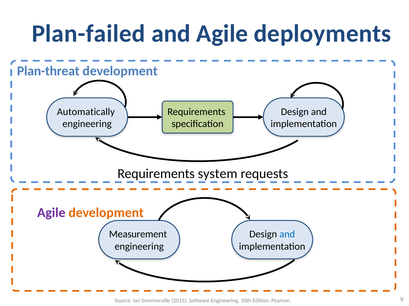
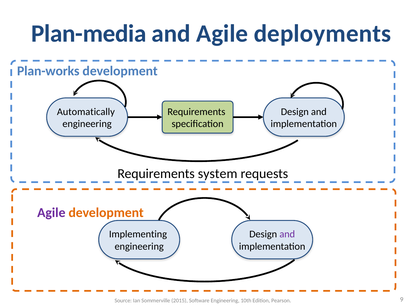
Plan-failed: Plan-failed -> Plan-media
Plan-threat: Plan-threat -> Plan-works
Measurement: Measurement -> Implementing
and at (287, 235) colour: blue -> purple
